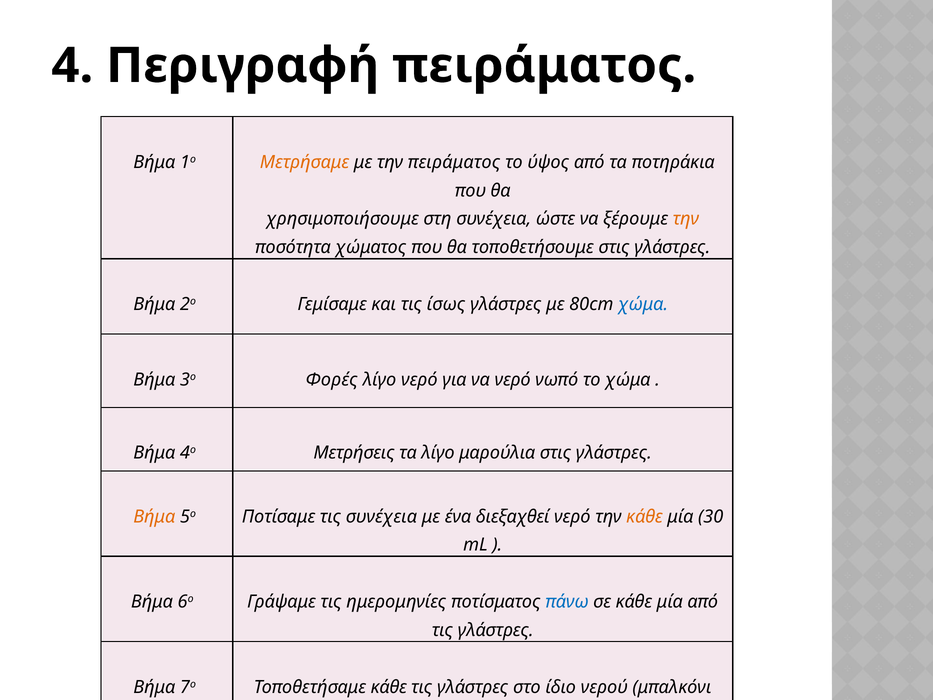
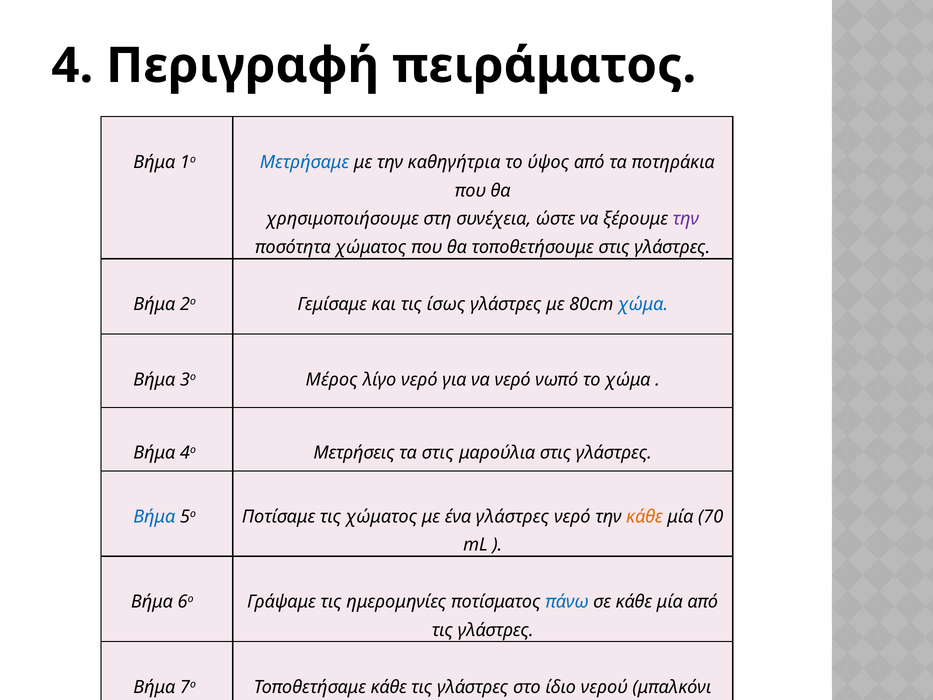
Μετρήσαμε colour: orange -> blue
την πειράματος: πειράματος -> καθηγήτρια
την at (686, 219) colour: orange -> purple
Φορές: Φορές -> Μέρος
τα λίγο: λίγο -> στις
Βήμα at (154, 516) colour: orange -> blue
τις συνέχεια: συνέχεια -> χώματος
ένα διεξαχθεί: διεξαχθεί -> γλάστρες
30: 30 -> 70
